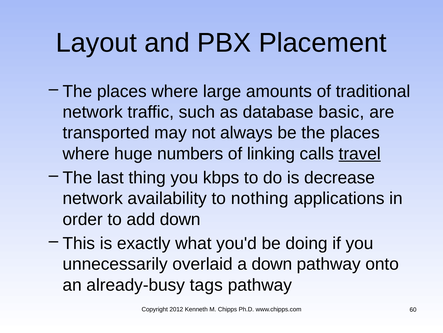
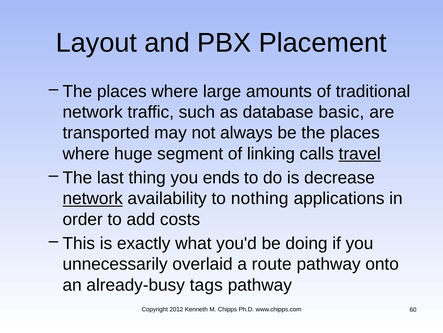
numbers: numbers -> segment
kbps: kbps -> ends
network at (93, 198) underline: none -> present
add down: down -> costs
a down: down -> route
